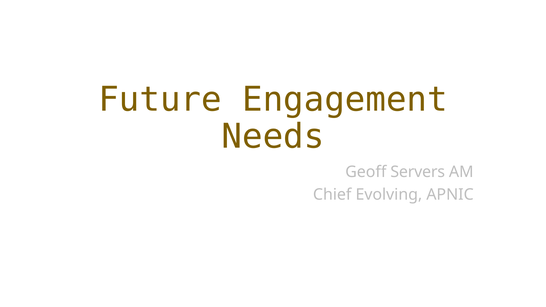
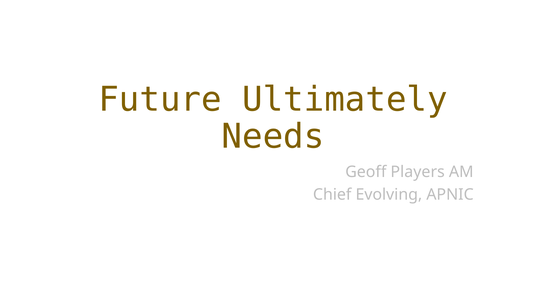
Engagement: Engagement -> Ultimately
Servers: Servers -> Players
